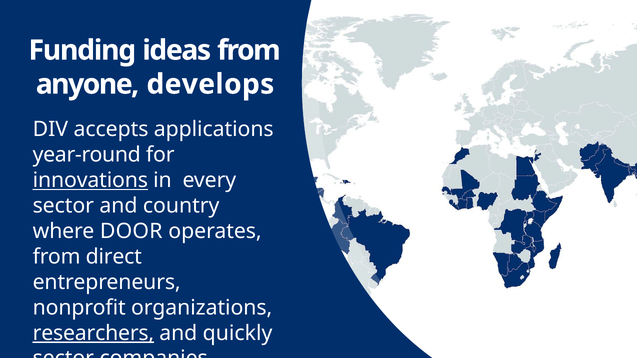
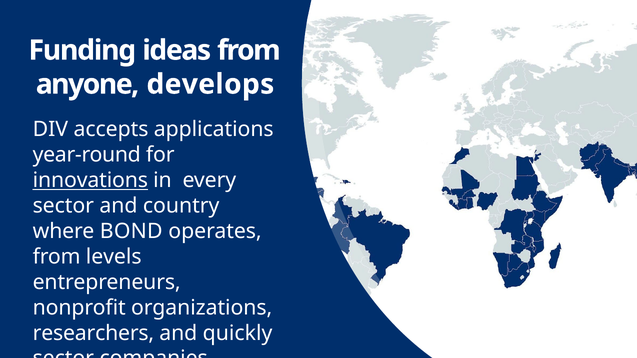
DOOR: DOOR -> BOND
direct: direct -> levels
researchers underline: present -> none
